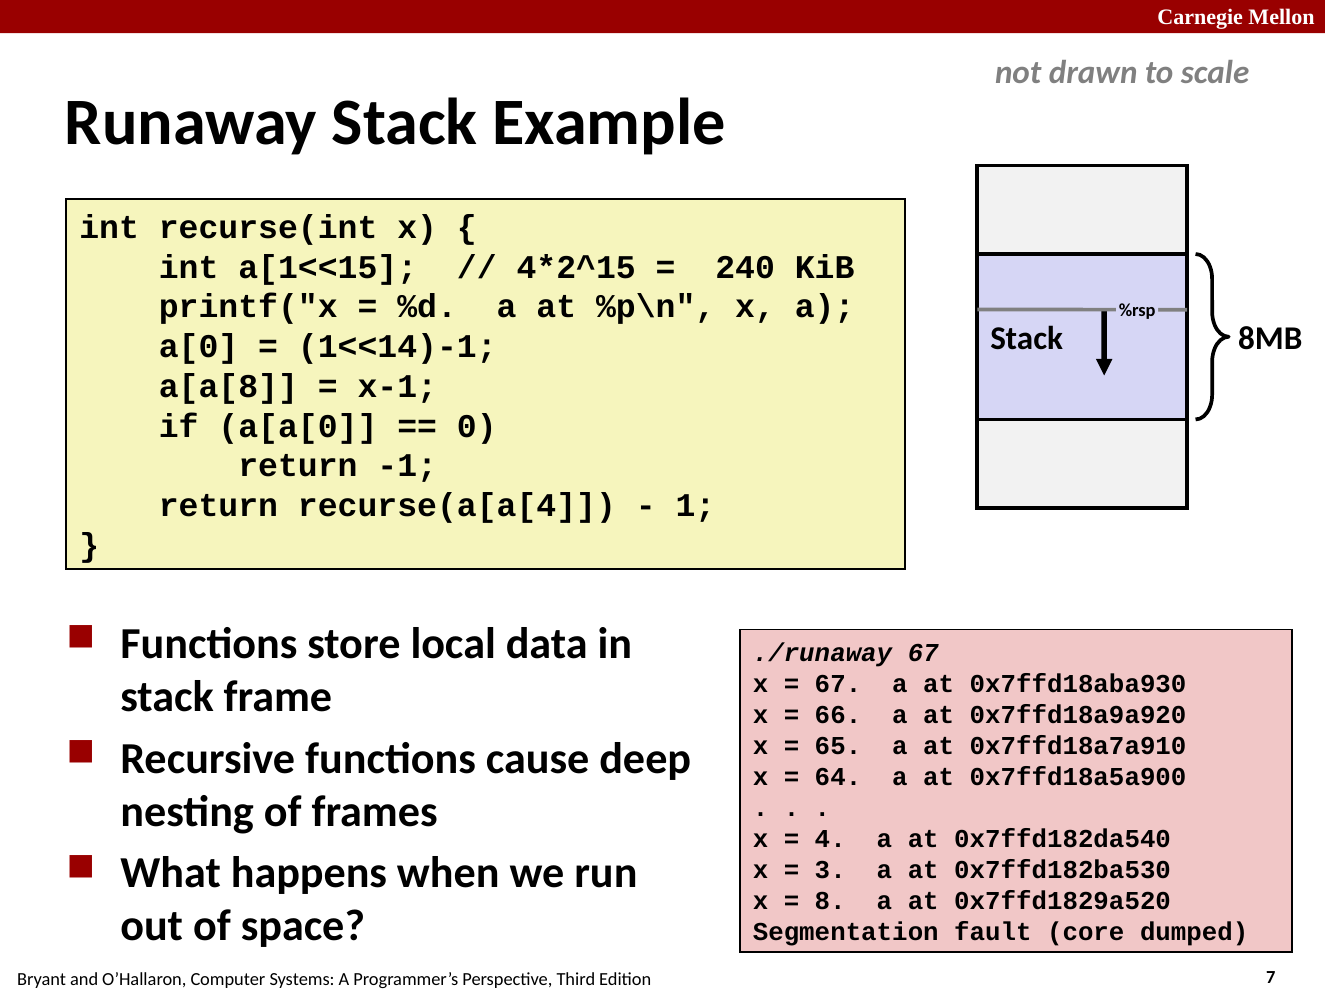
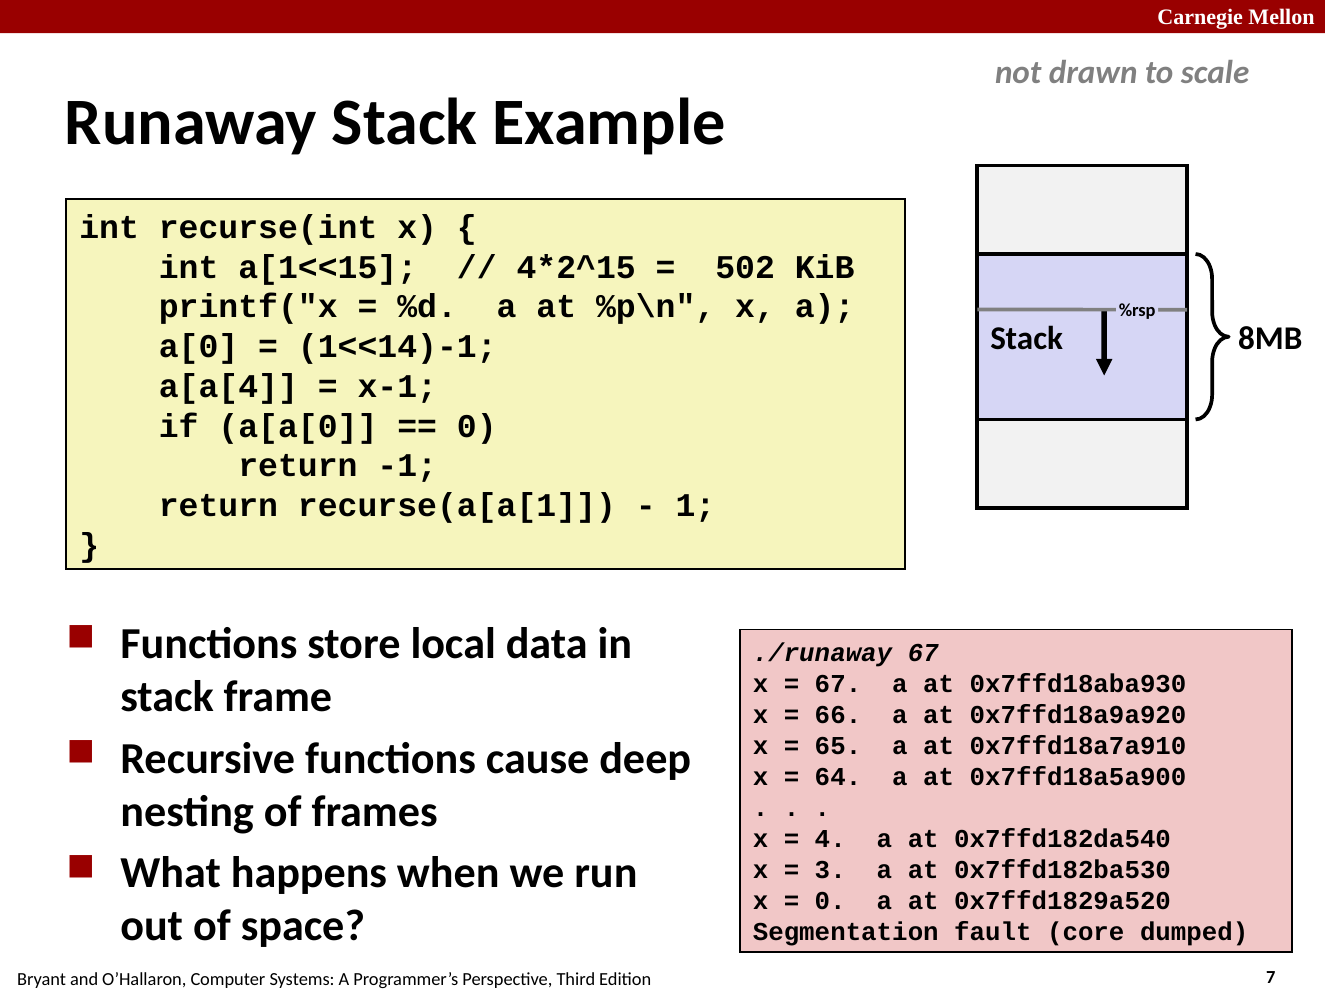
240: 240 -> 502
a[a[8: a[a[8 -> a[a[4
recurse(a[a[4: recurse(a[a[4 -> recurse(a[a[1
8 at (830, 900): 8 -> 0
